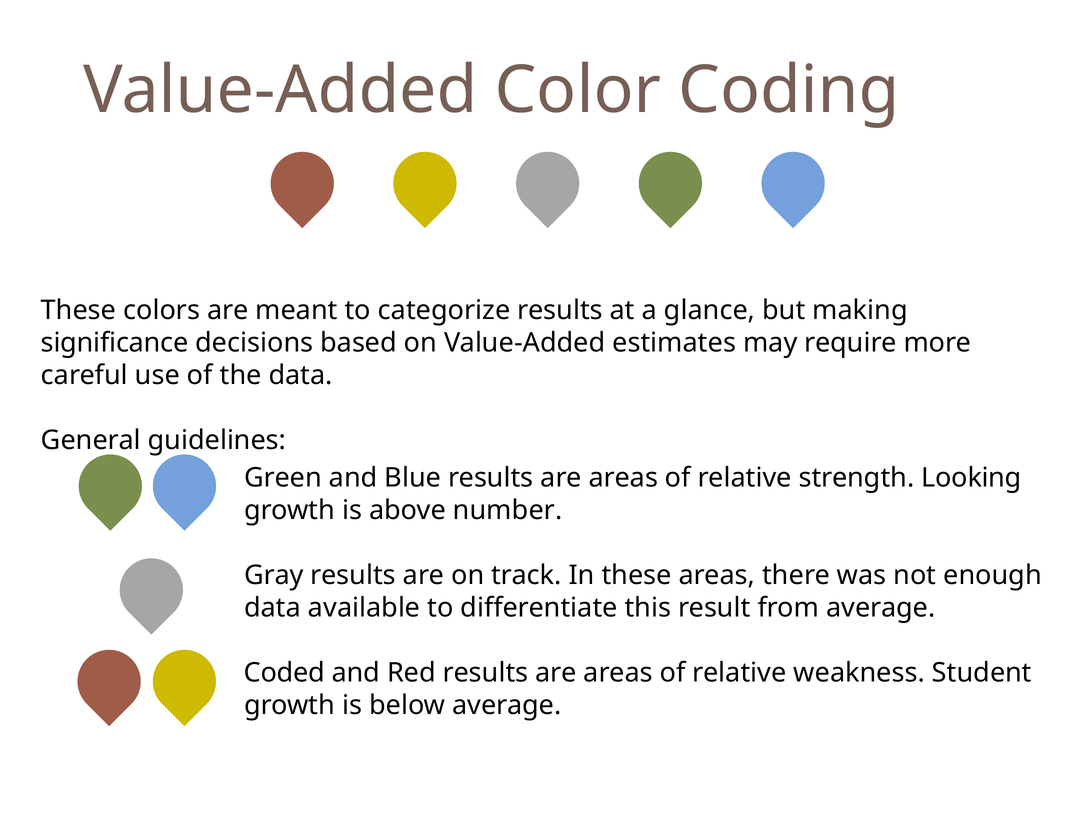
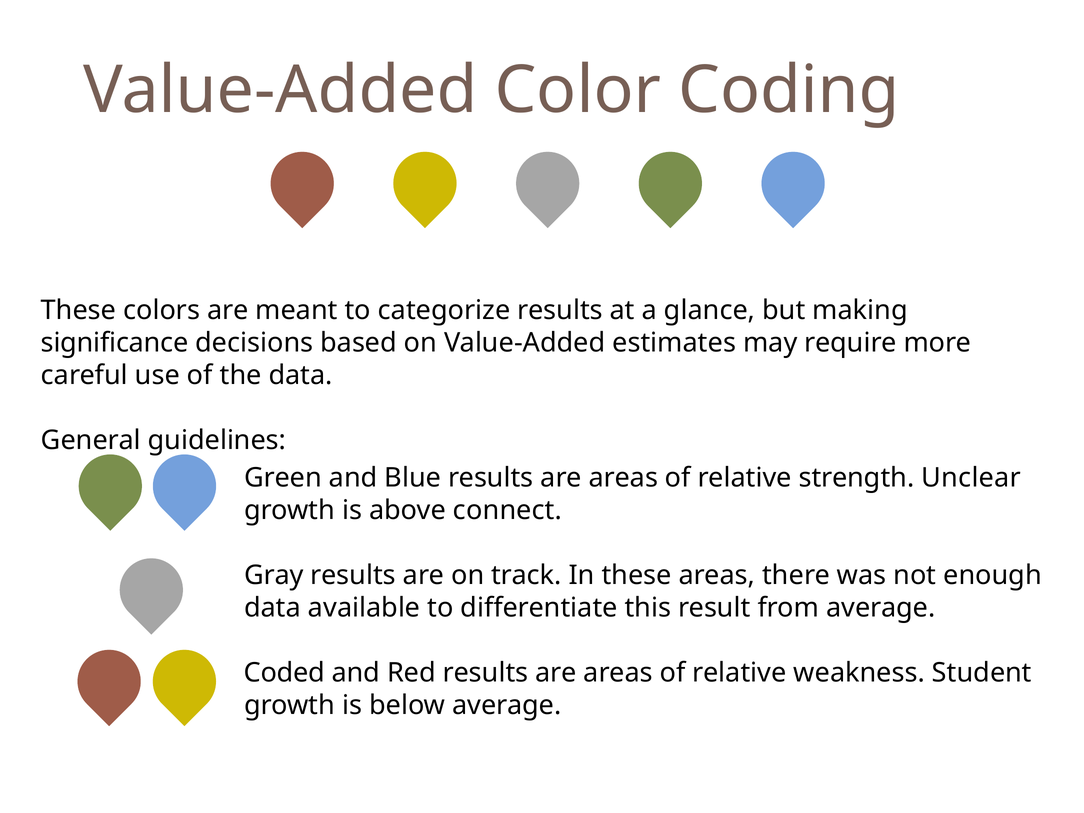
Looking: Looking -> Unclear
number: number -> connect
